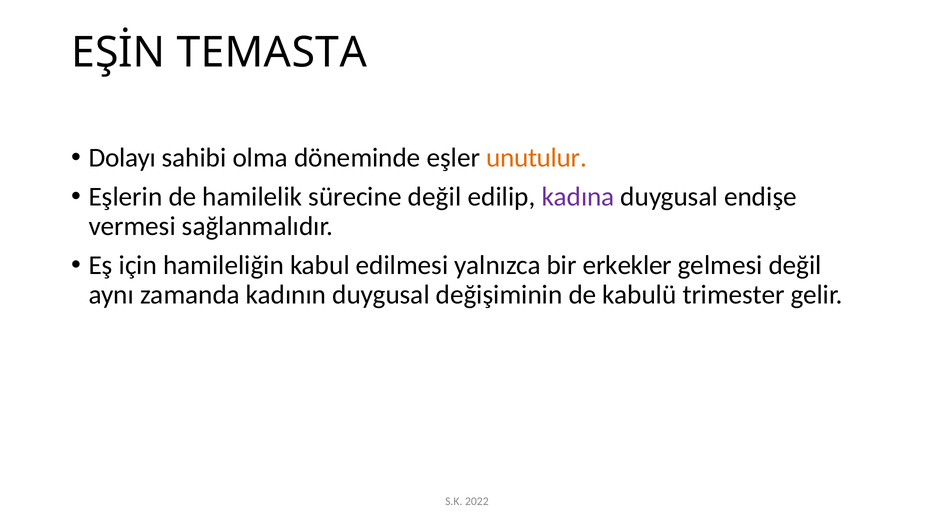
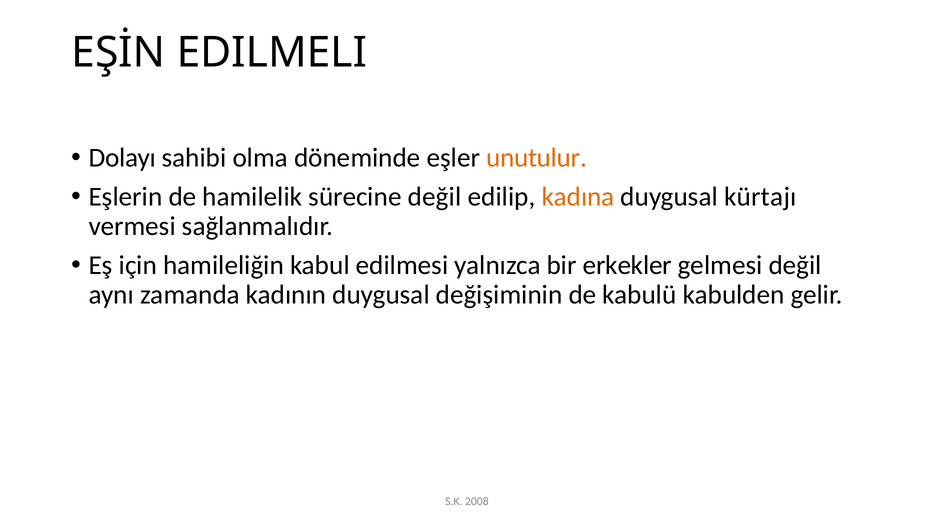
TEMASTA: TEMASTA -> EDILMELI
kadına colour: purple -> orange
endişe: endişe -> kürtajı
trimester: trimester -> kabulden
2022: 2022 -> 2008
